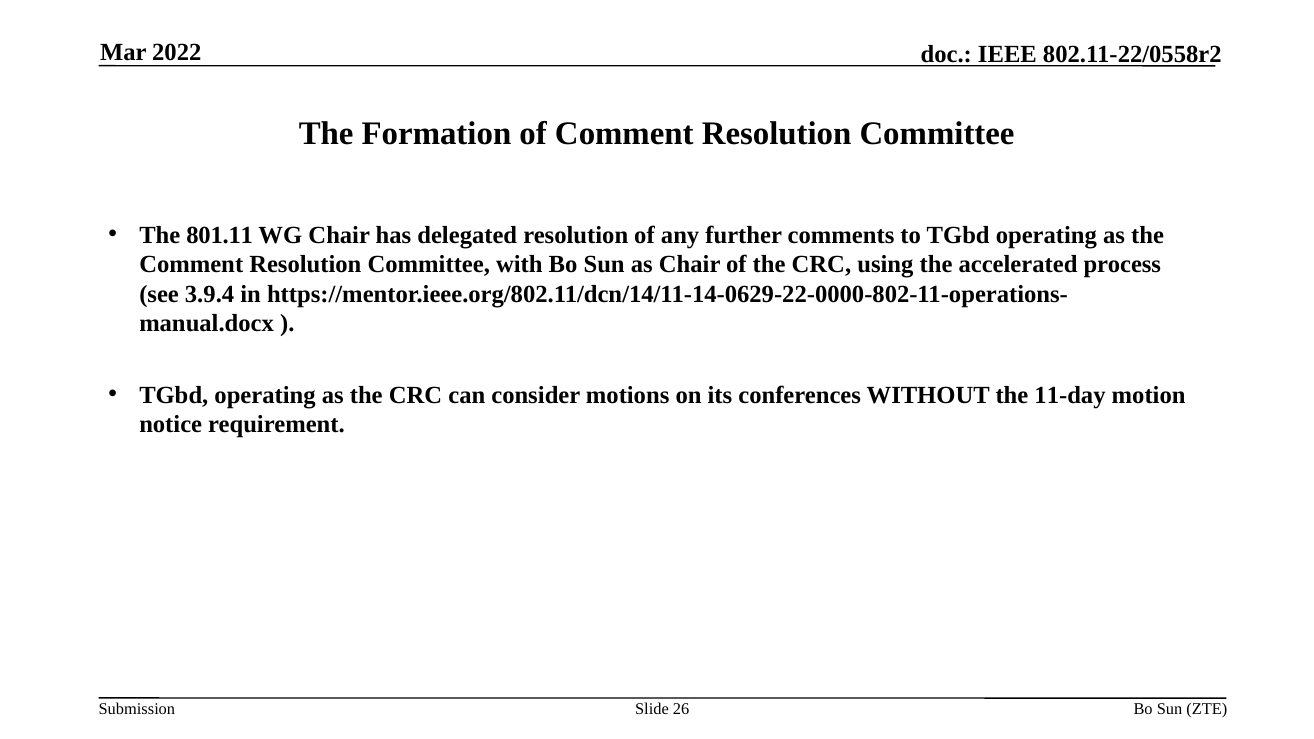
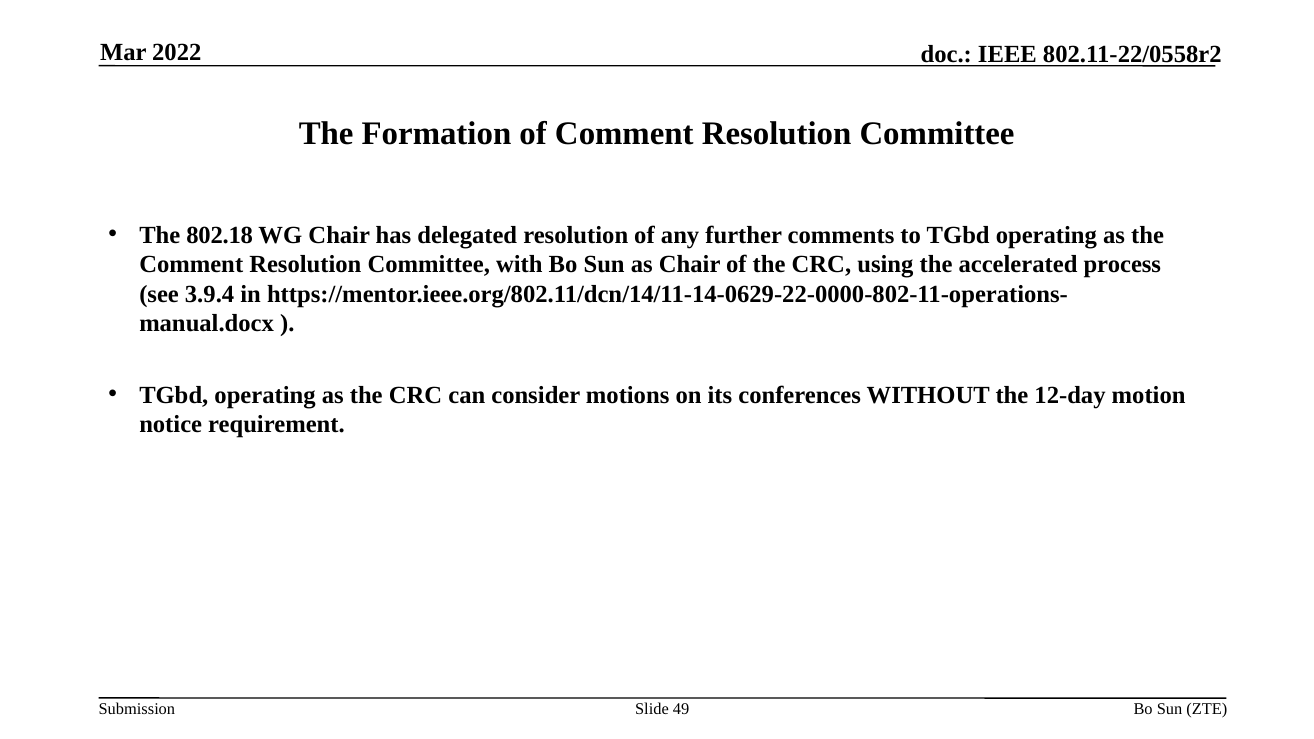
801.11: 801.11 -> 802.18
11-day: 11-day -> 12-day
26: 26 -> 49
